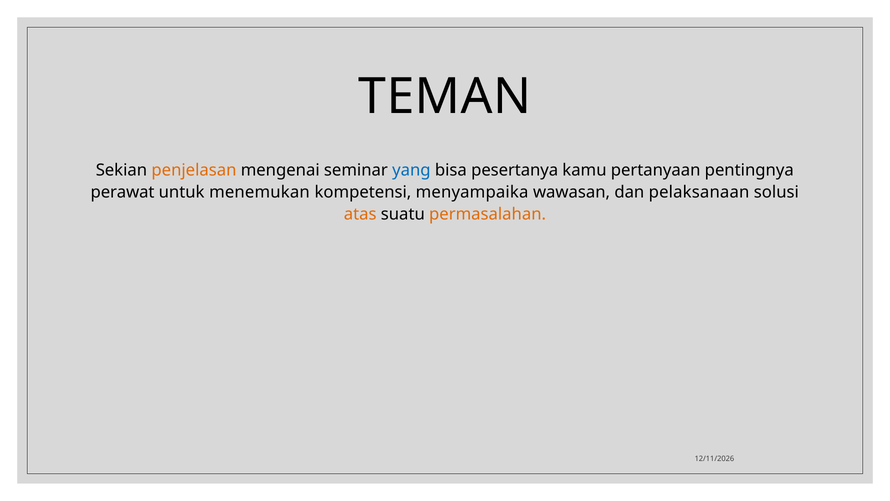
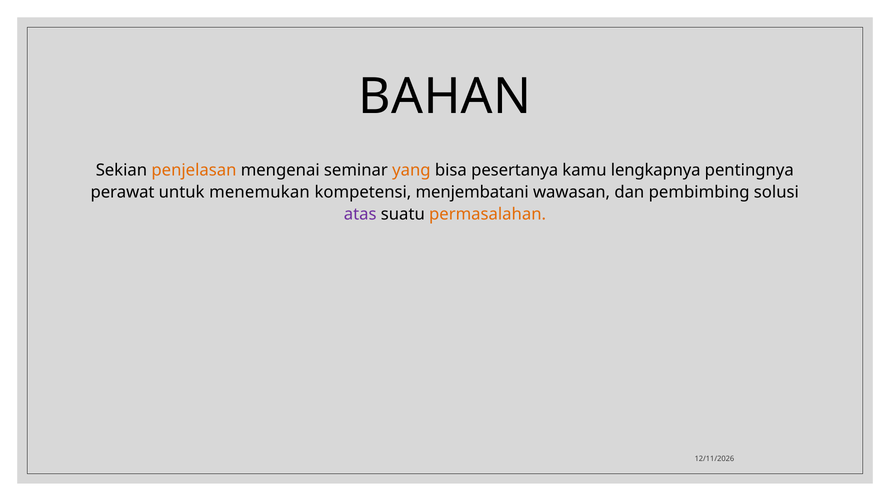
TEMAN: TEMAN -> BAHAN
yang colour: blue -> orange
pertanyaan: pertanyaan -> lengkapnya
menyampaika: menyampaika -> menjembatani
pelaksanaan: pelaksanaan -> pembimbing
atas colour: orange -> purple
